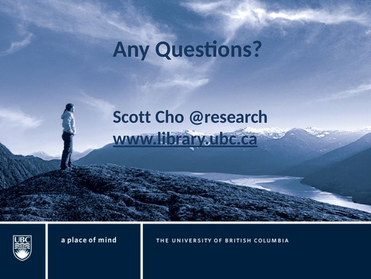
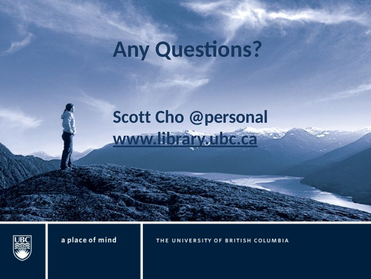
@research: @research -> @personal
